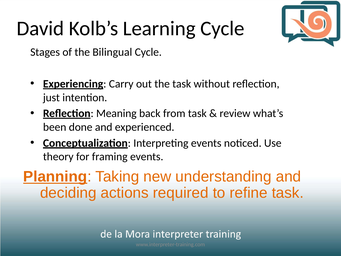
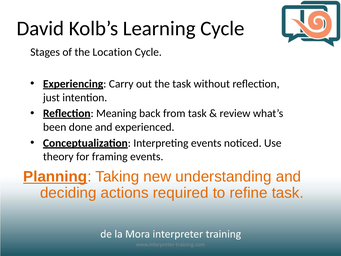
Bilingual: Bilingual -> Location
